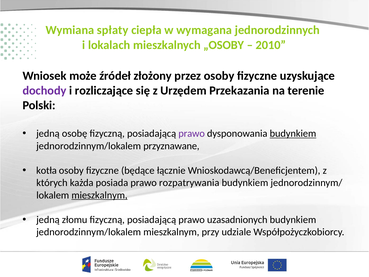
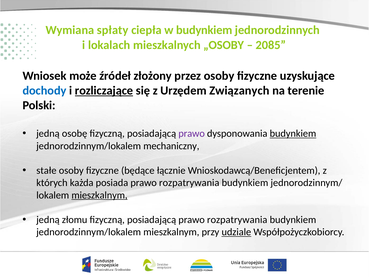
w wymagana: wymagana -> budynkiem
2010: 2010 -> 2085
dochody colour: purple -> blue
rozliczające underline: none -> present
Przekazania: Przekazania -> Związanych
przyznawane: przyznawane -> mechaniczny
kotła: kotła -> stałe
posiadającą prawo uzasadnionych: uzasadnionych -> rozpatrywania
udziale underline: none -> present
